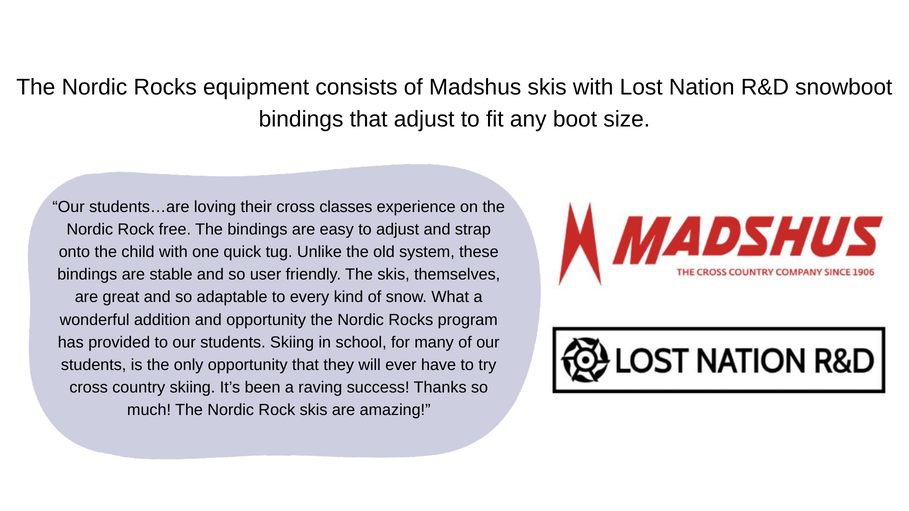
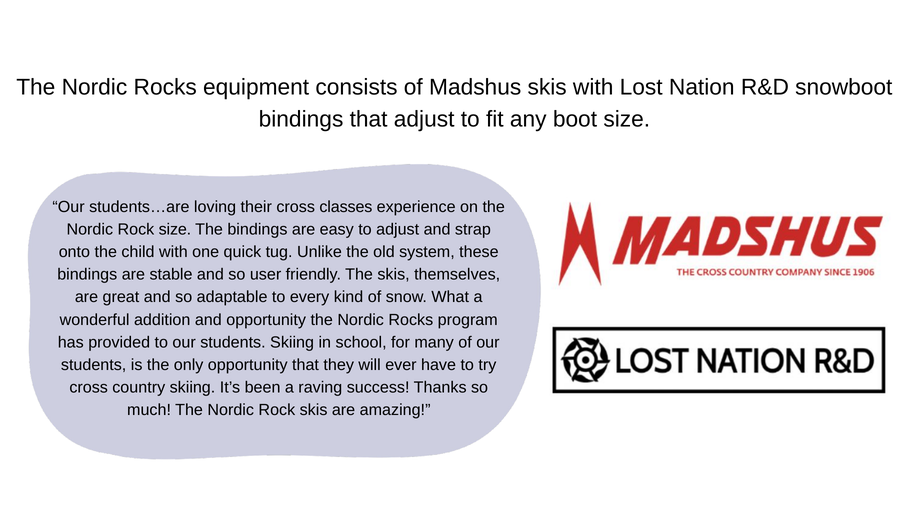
Rock free: free -> size
